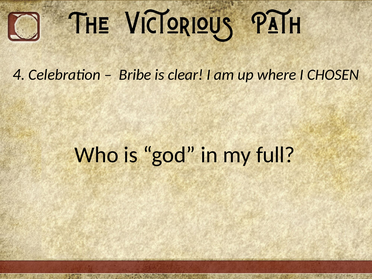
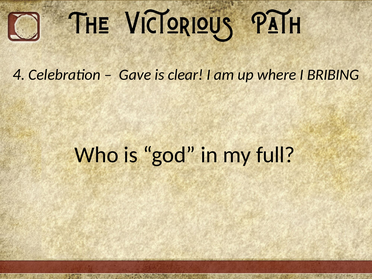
Bribe: Bribe -> Gave
CHOSEN: CHOSEN -> BRIBING
